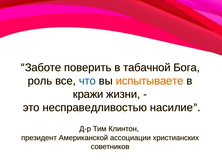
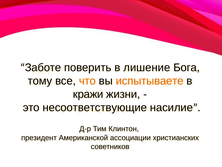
табачной: табачной -> лишение
роль: роль -> тому
что colour: blue -> orange
несправедливостью: несправедливостью -> несоответствующие
